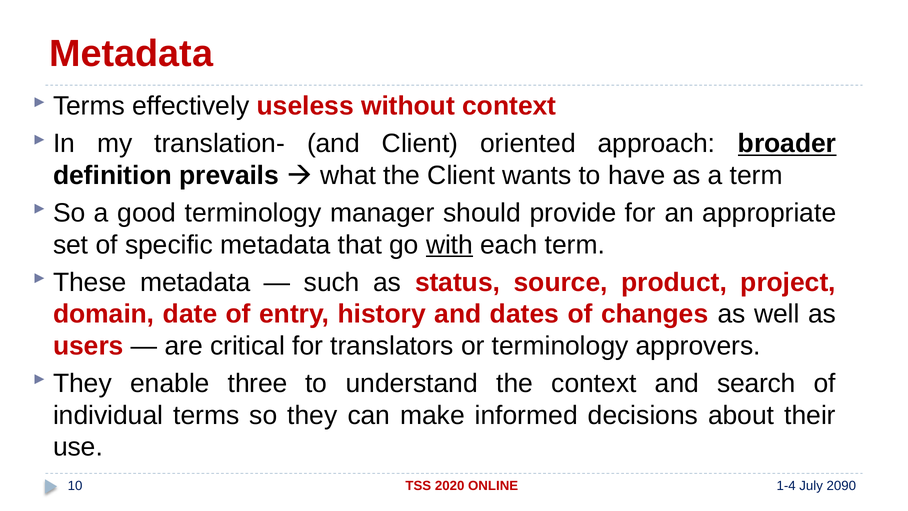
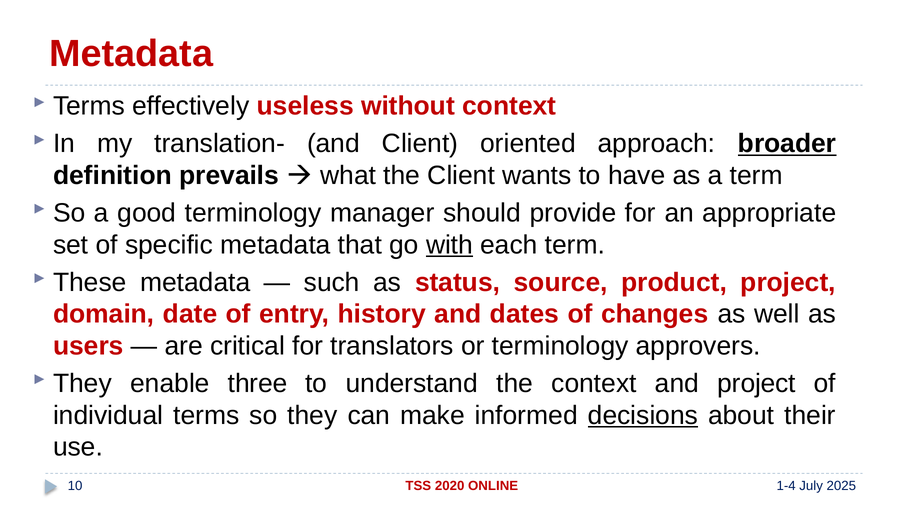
and search: search -> project
decisions underline: none -> present
2090: 2090 -> 2025
